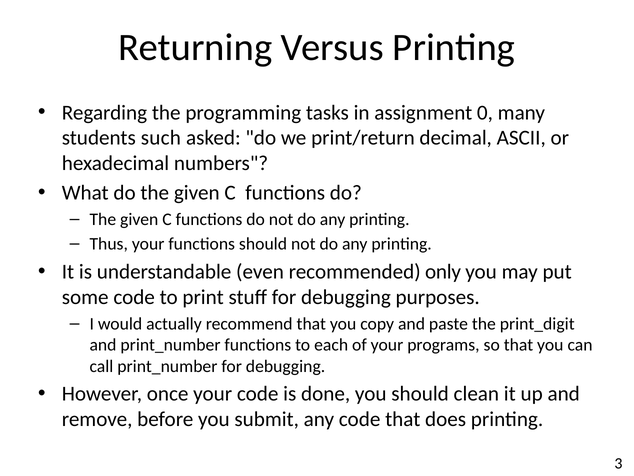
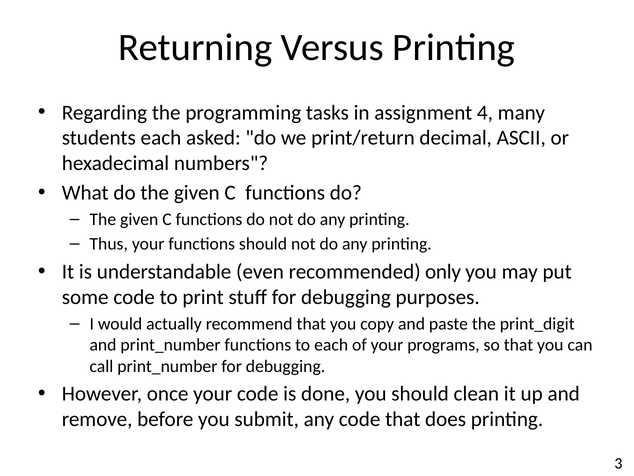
0: 0 -> 4
students such: such -> each
